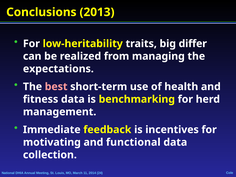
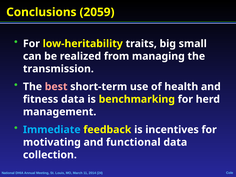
2013: 2013 -> 2059
differ: differ -> small
expectations: expectations -> transmission
Immediate colour: white -> light blue
